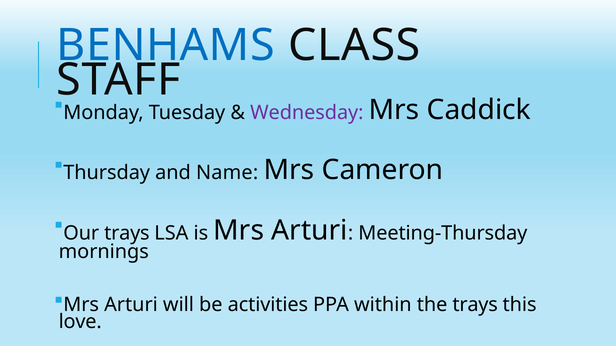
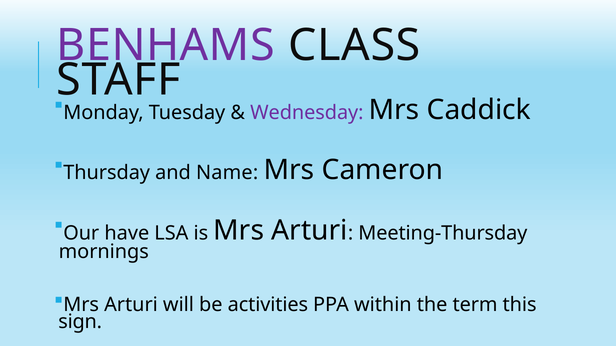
BENHAMS colour: blue -> purple
Our trays: trays -> have
the trays: trays -> term
love: love -> sign
